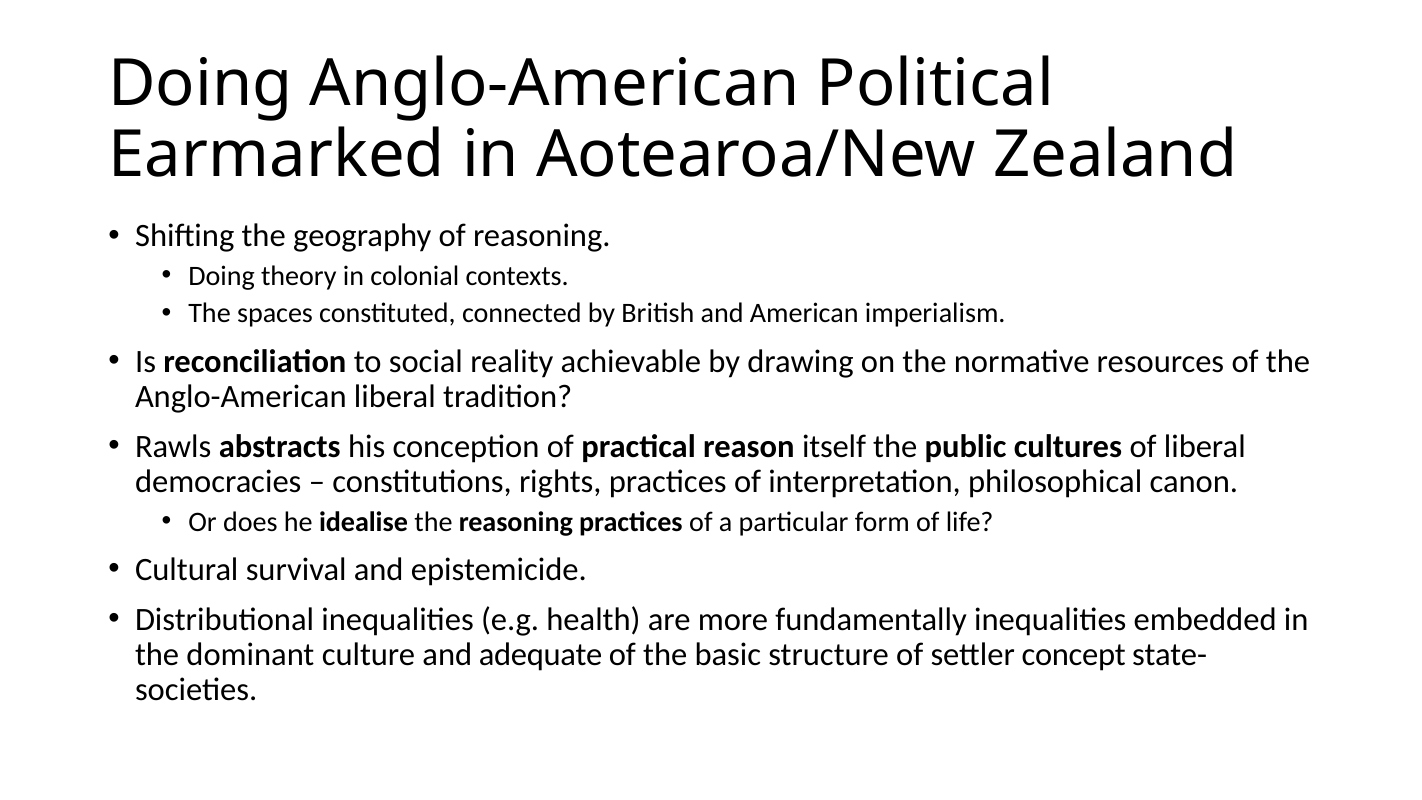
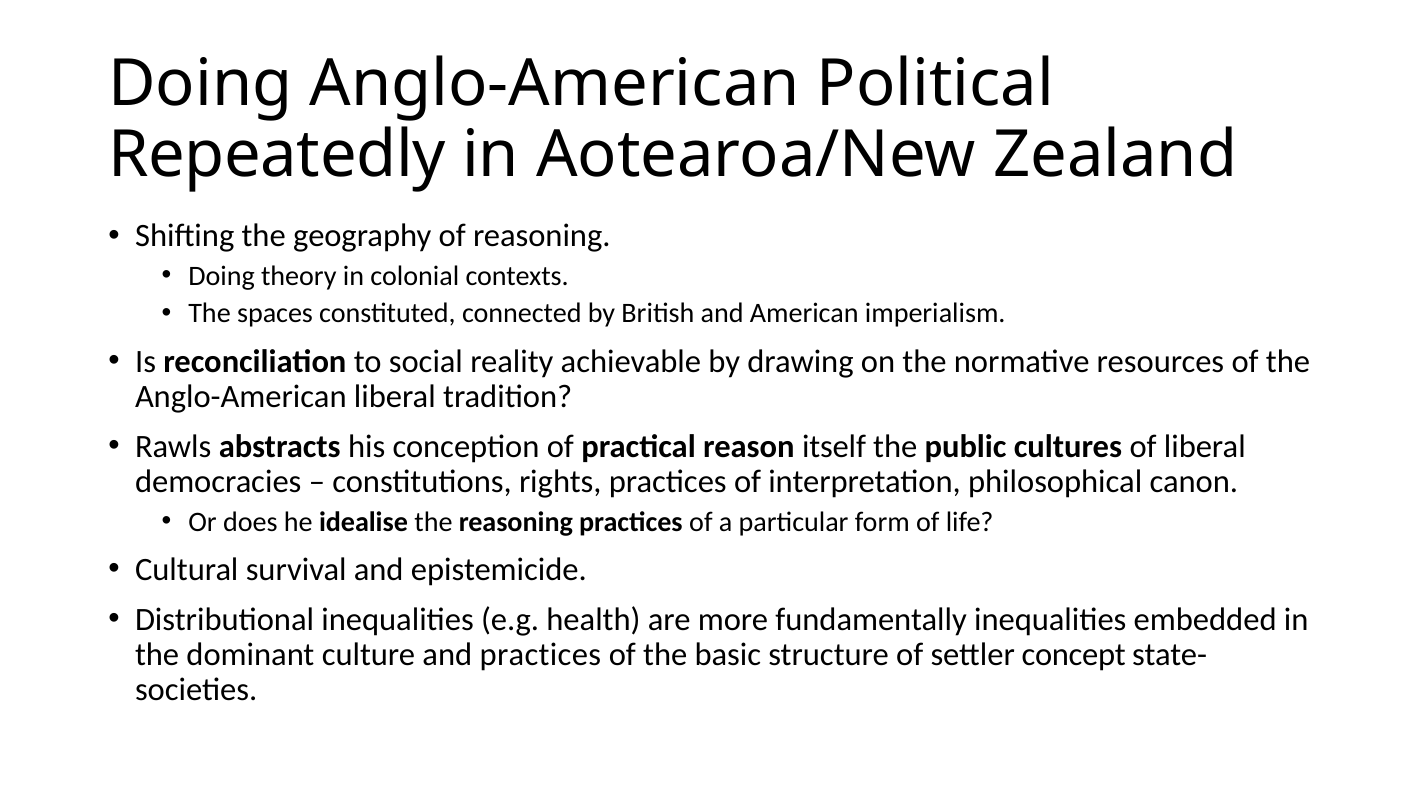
Earmarked: Earmarked -> Repeatedly
and adequate: adequate -> practices
